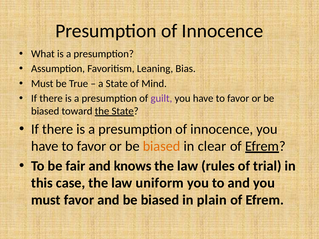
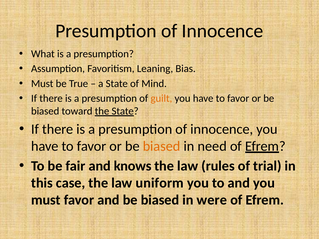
guilt colour: purple -> orange
clear: clear -> need
plain: plain -> were
